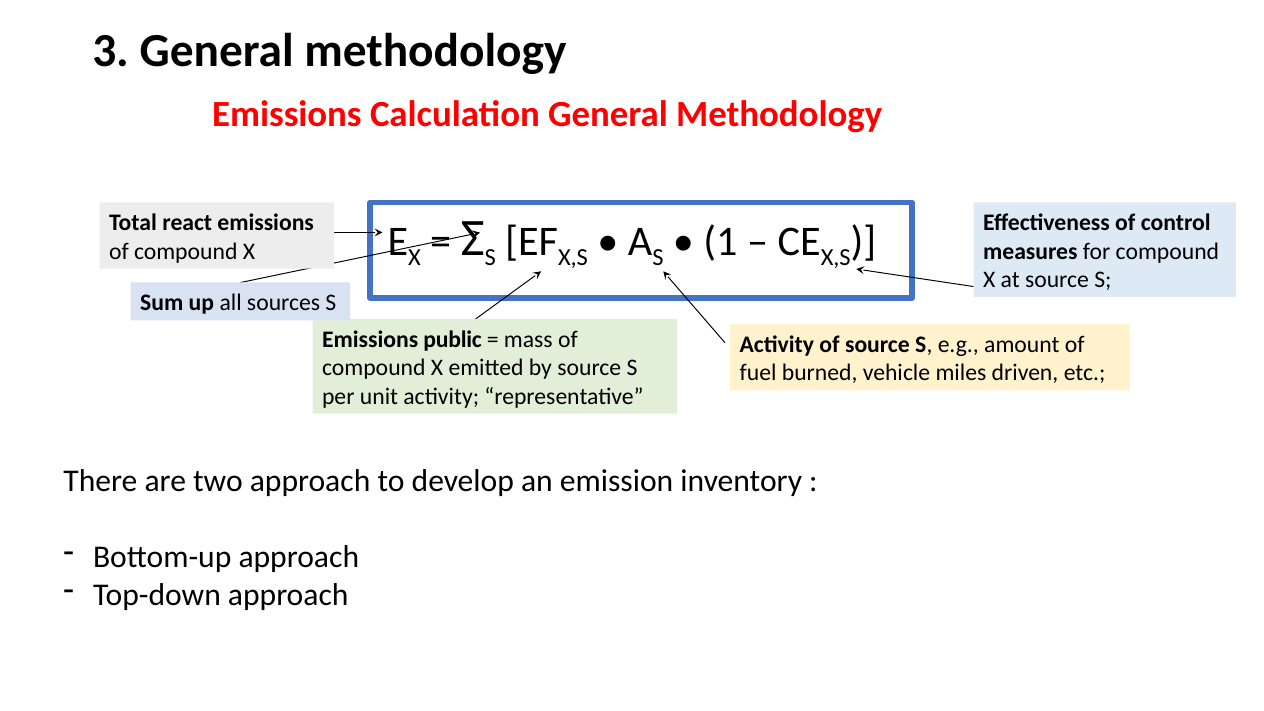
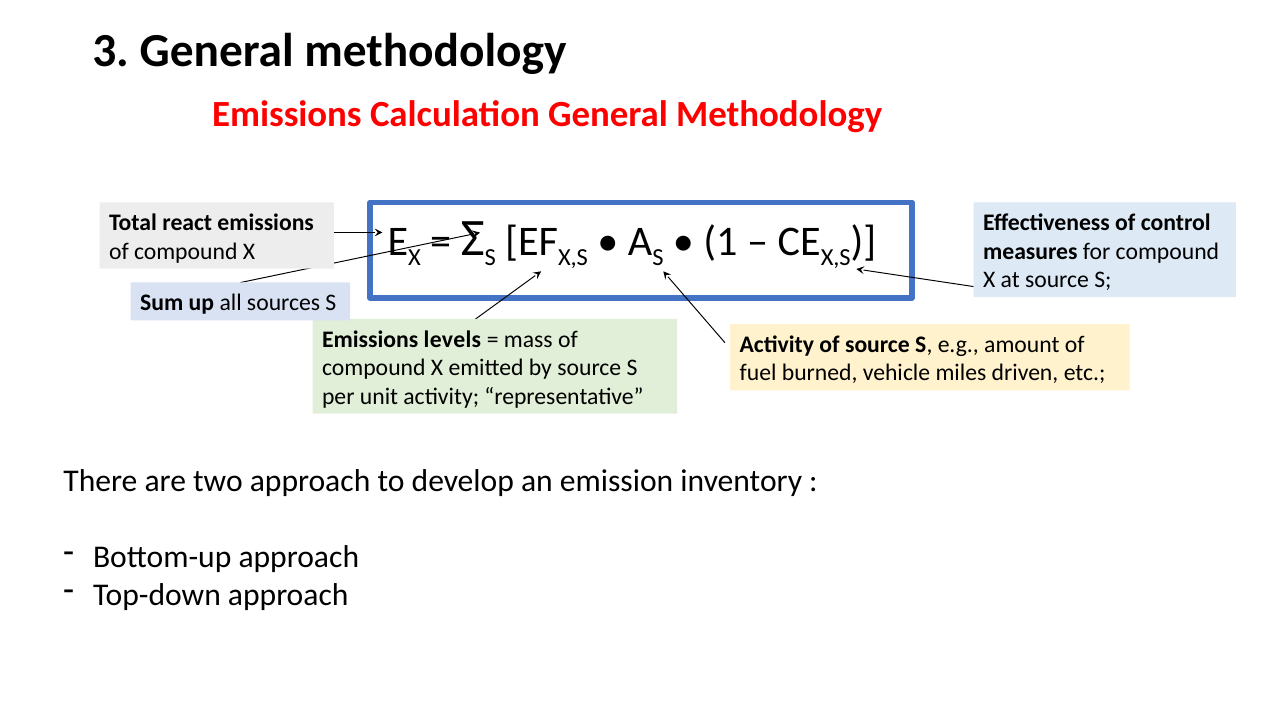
public: public -> levels
